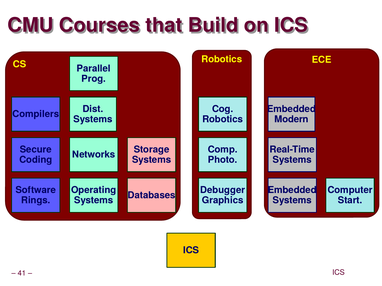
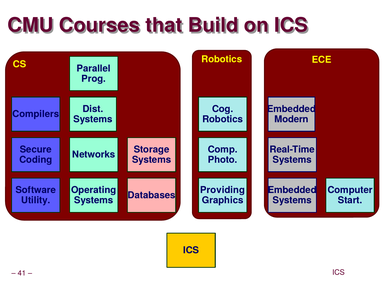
Debugger: Debugger -> Providing
Rings: Rings -> Utility
